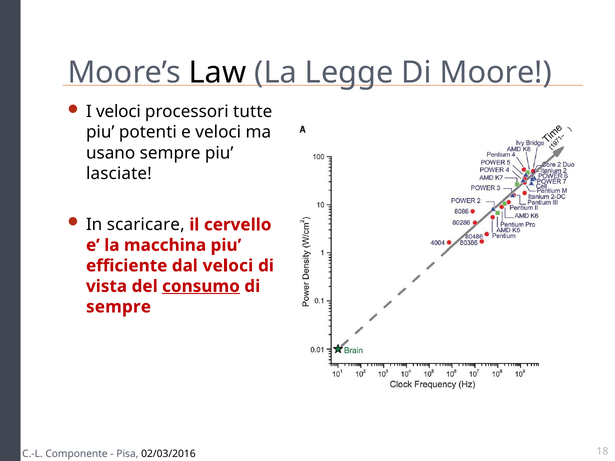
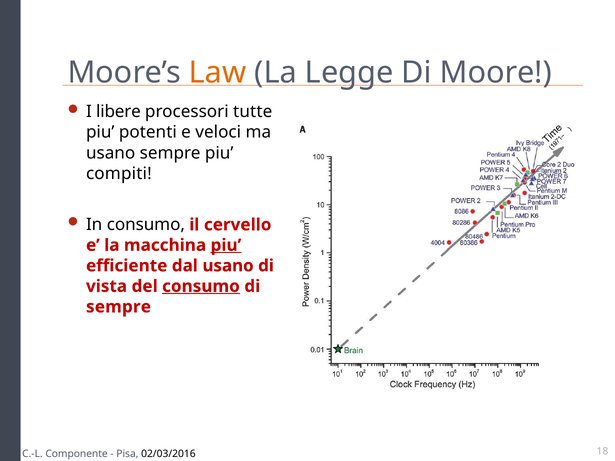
Law colour: black -> orange
I veloci: veloci -> libere
lasciate: lasciate -> compiti
In scaricare: scaricare -> consumo
piu at (226, 245) underline: none -> present
dal veloci: veloci -> usano
